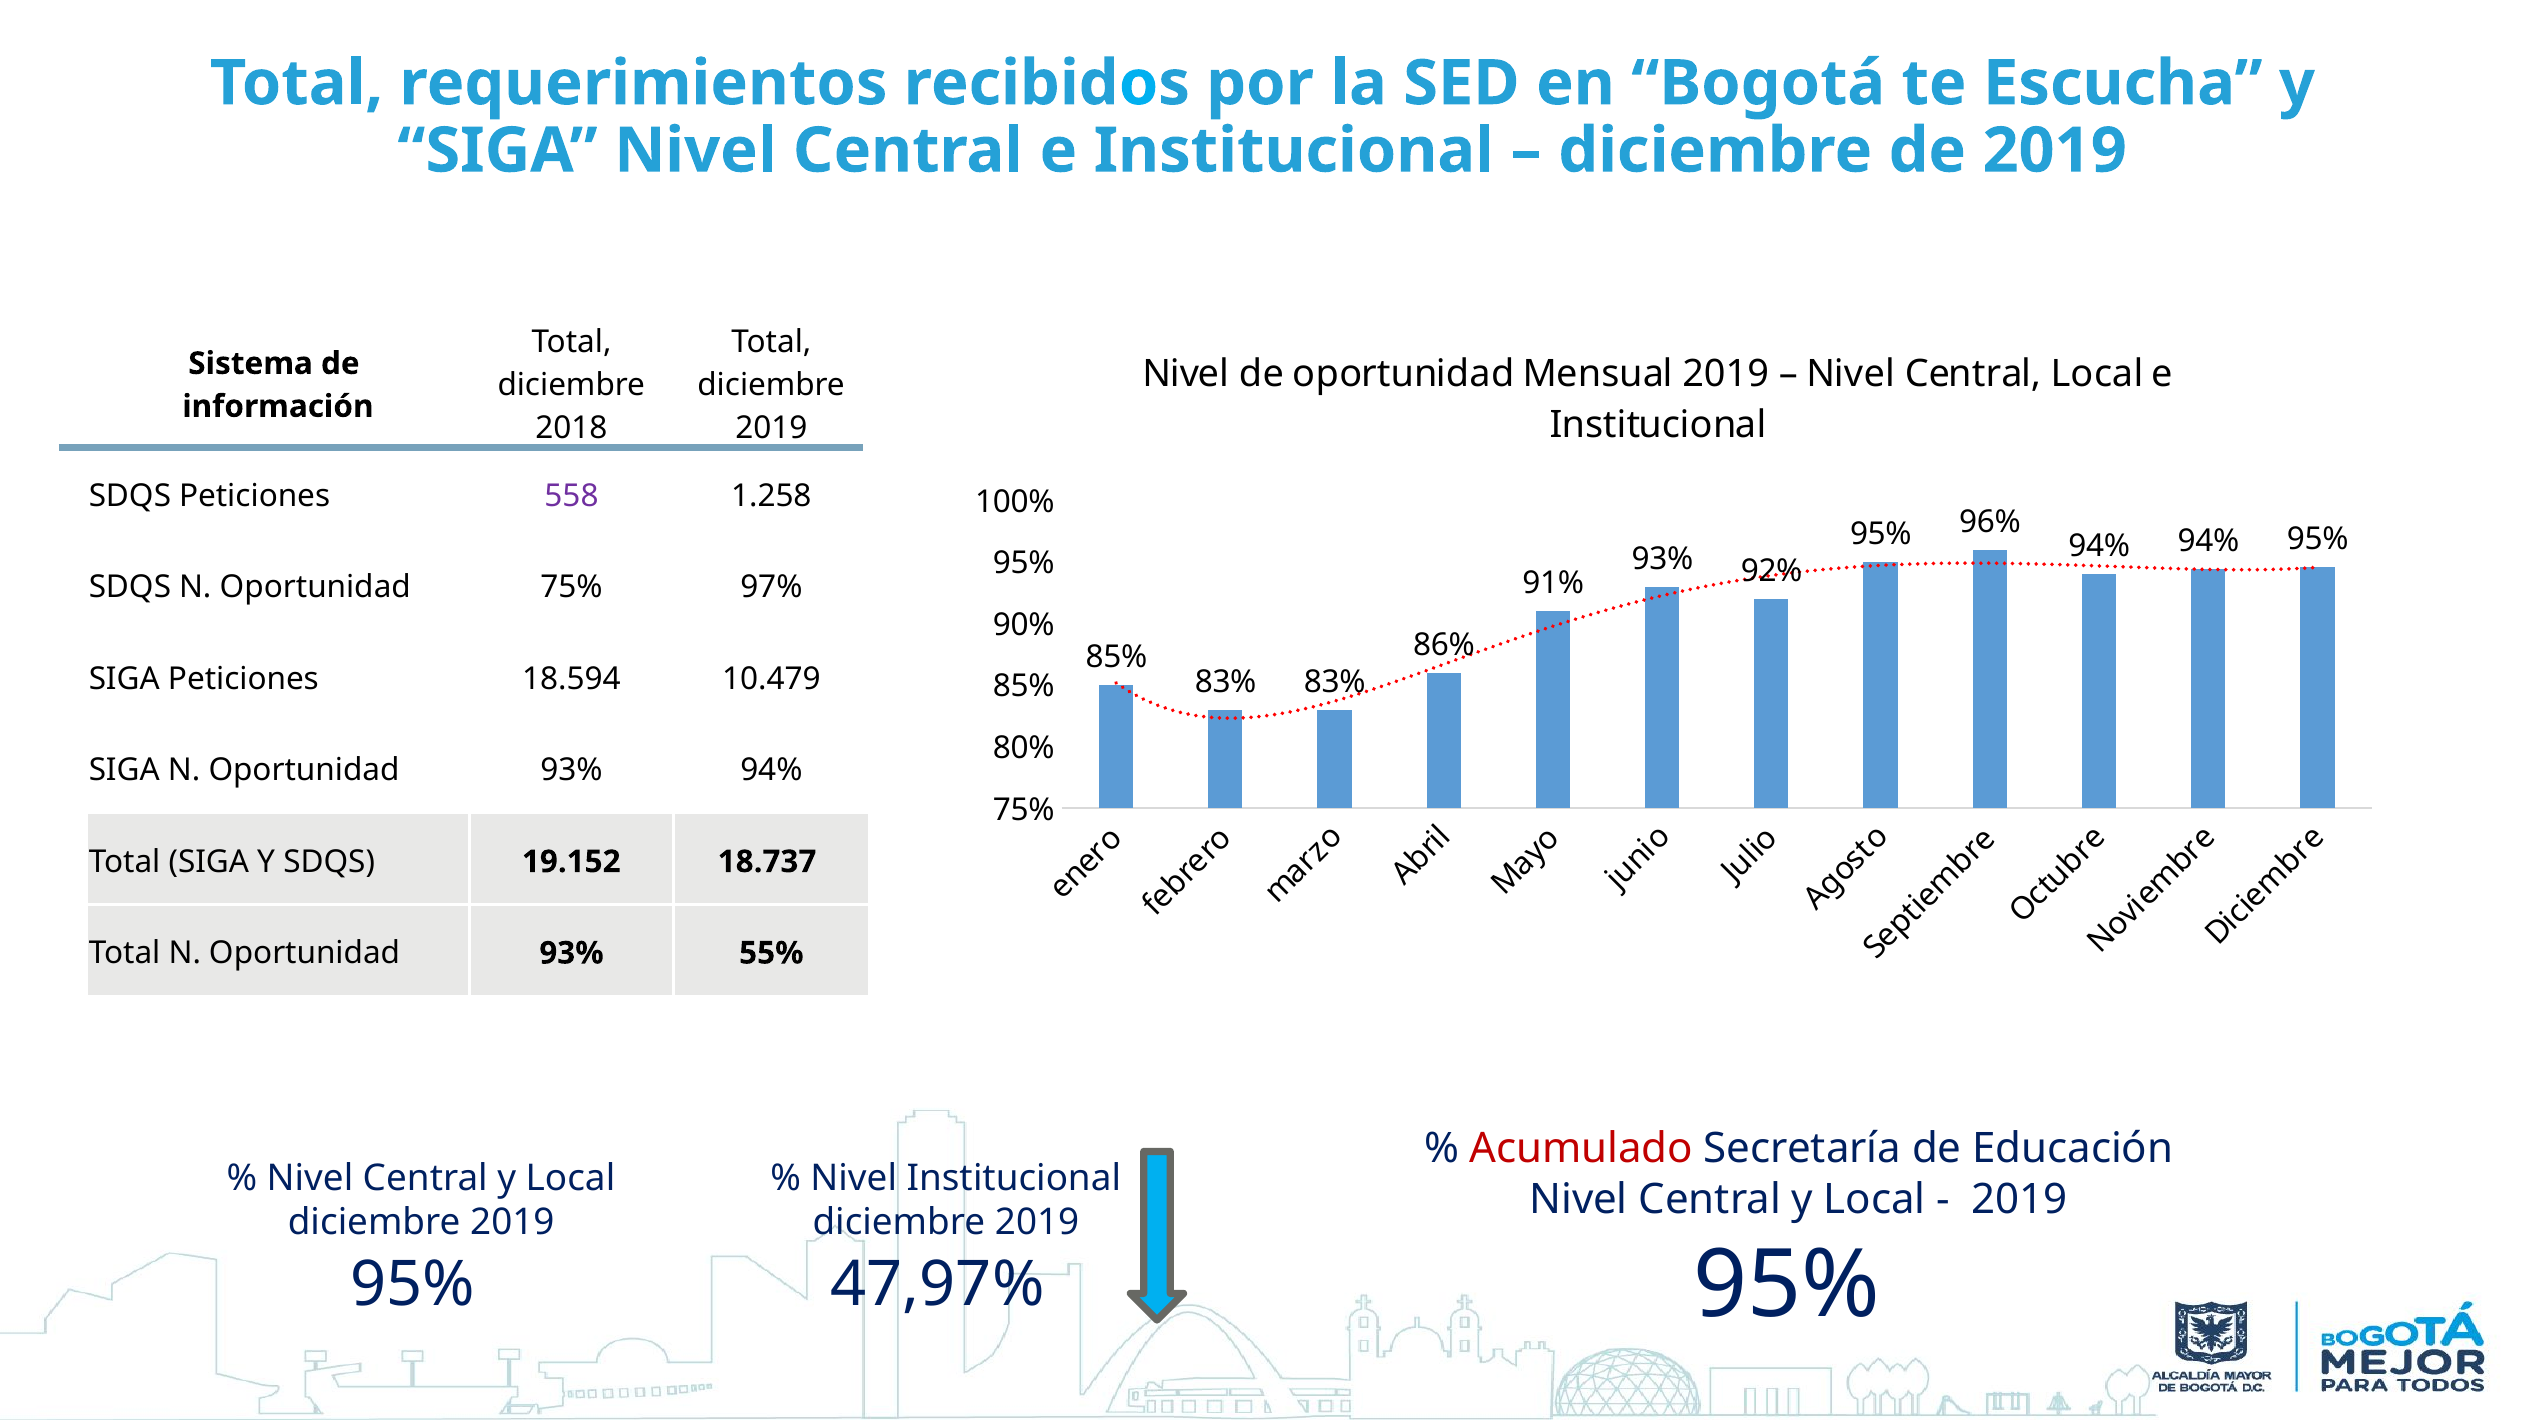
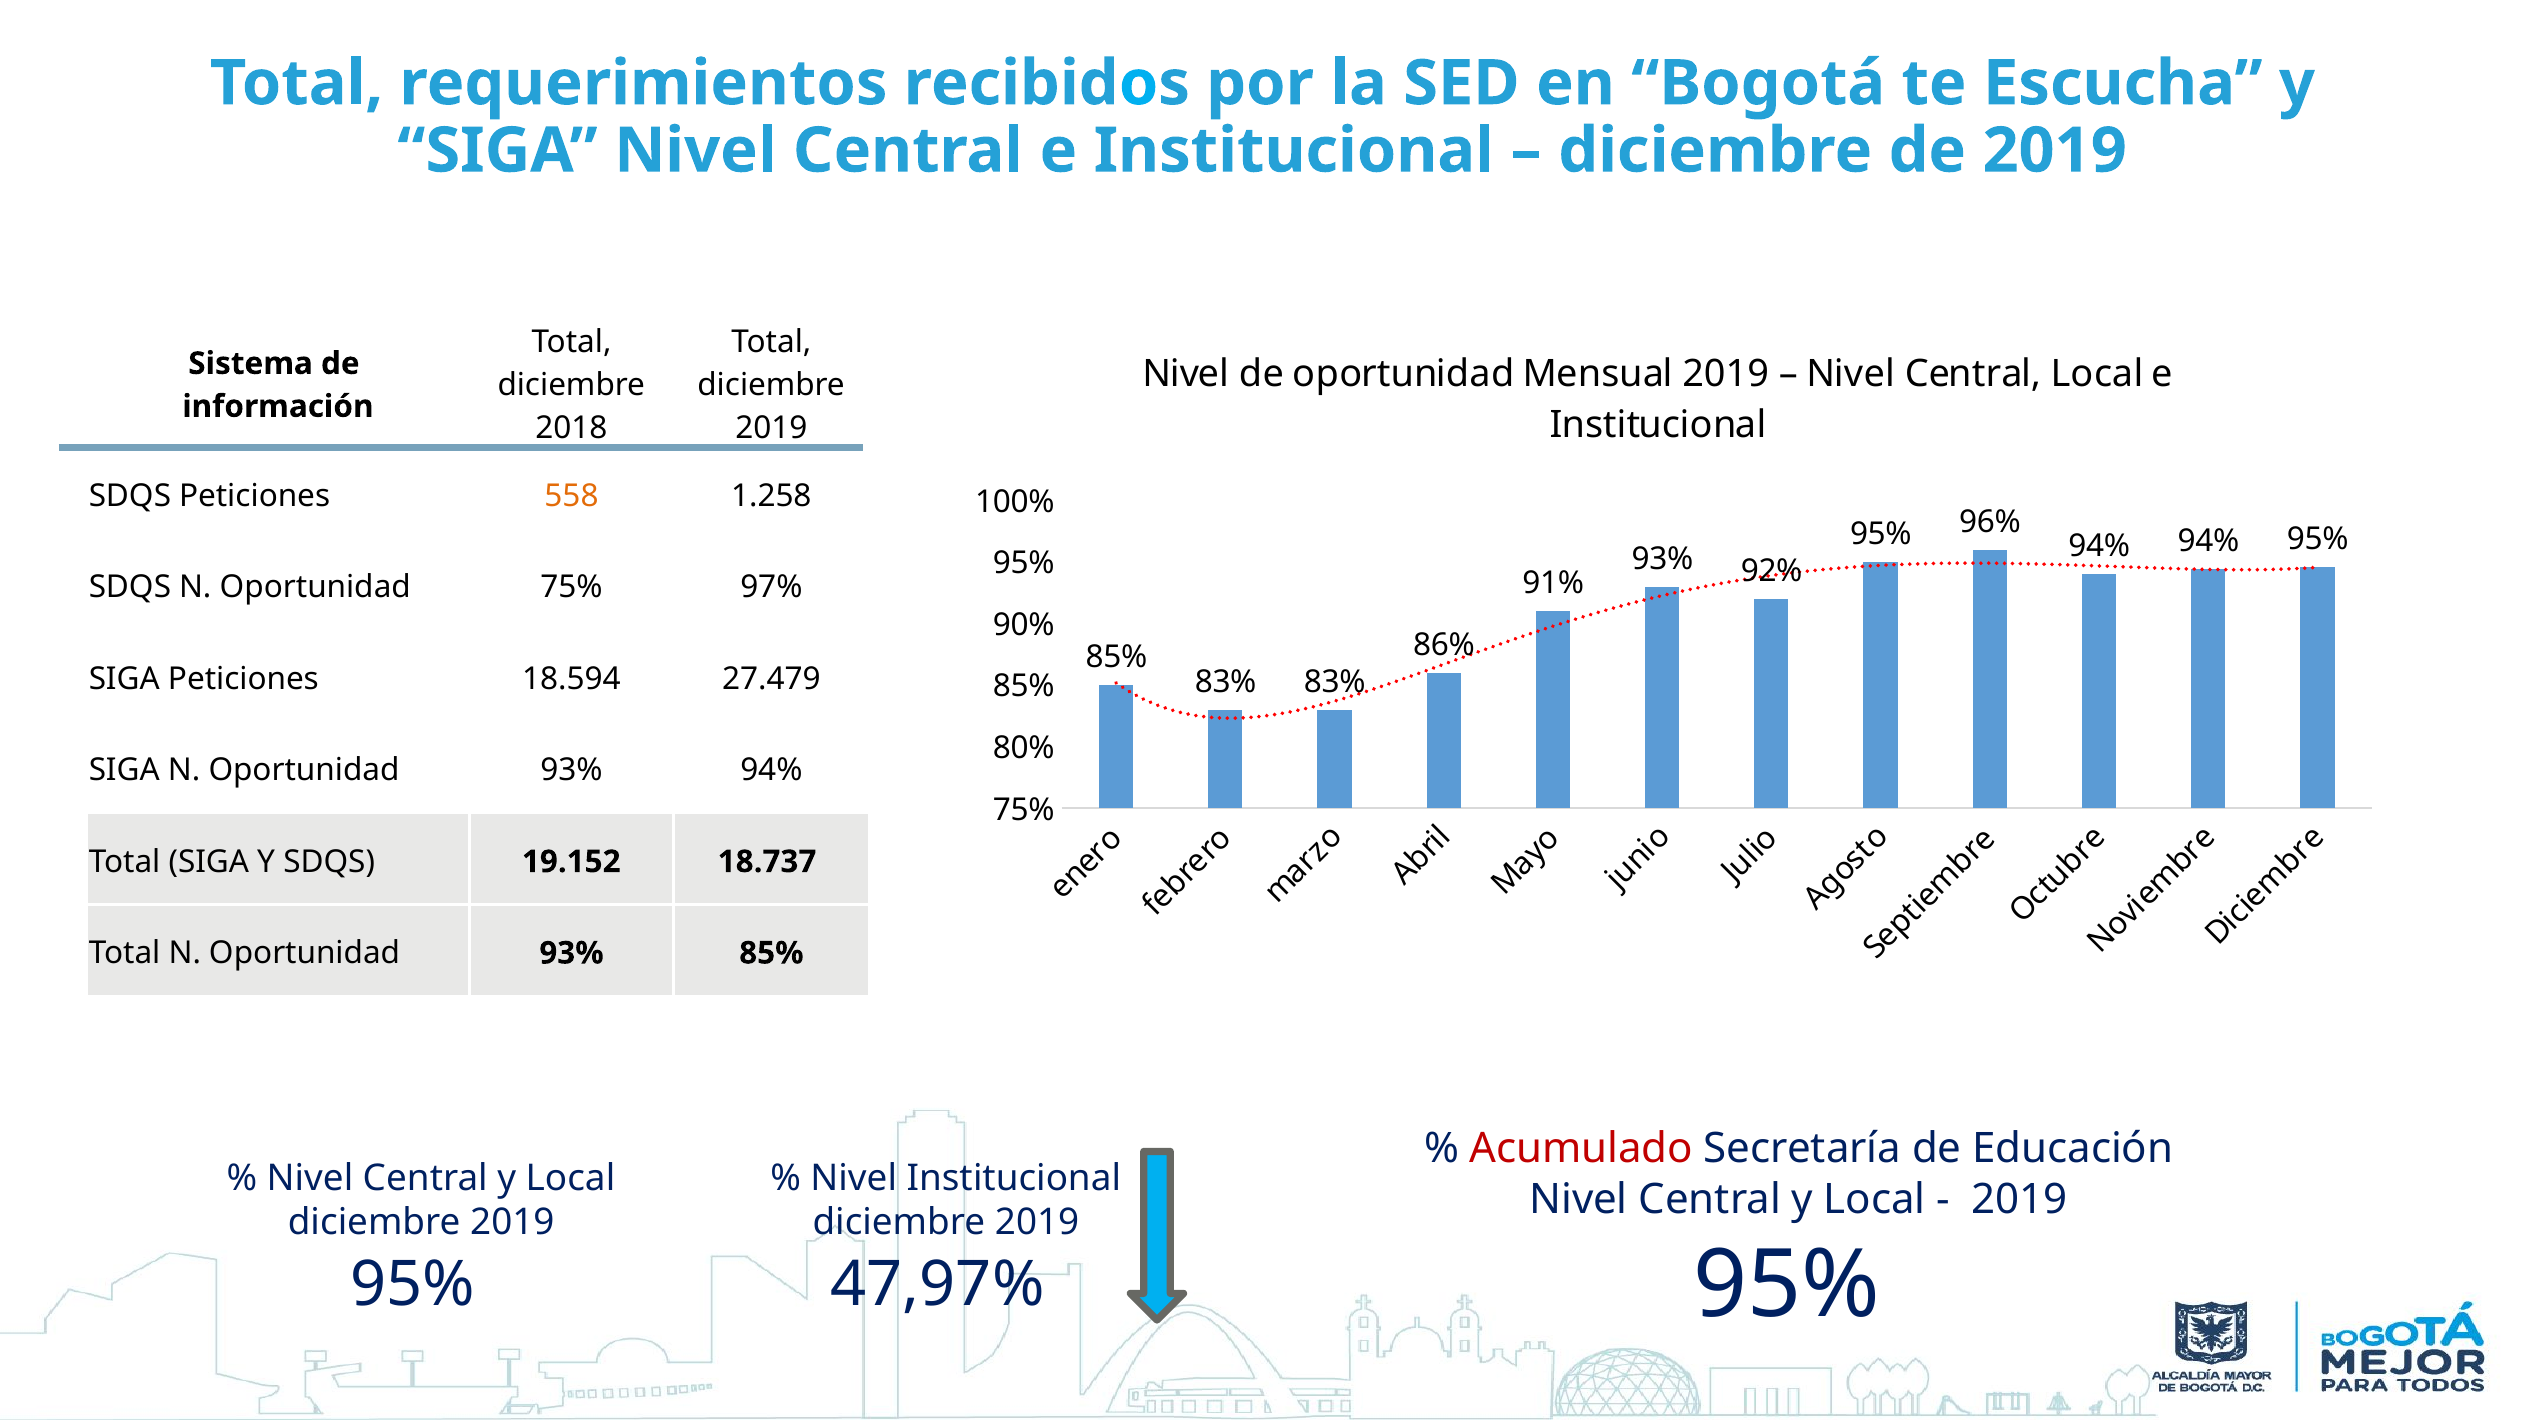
558 colour: purple -> orange
10.479: 10.479 -> 27.479
93% 55%: 55% -> 85%
